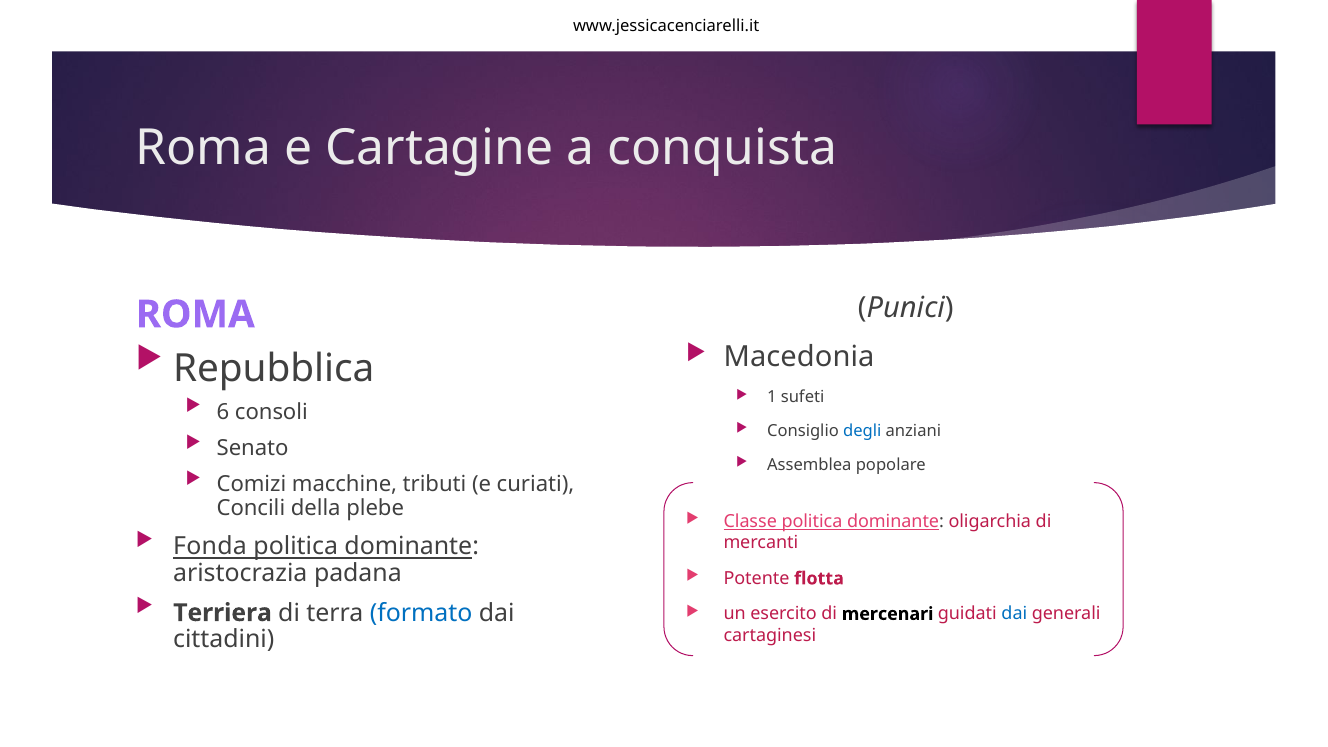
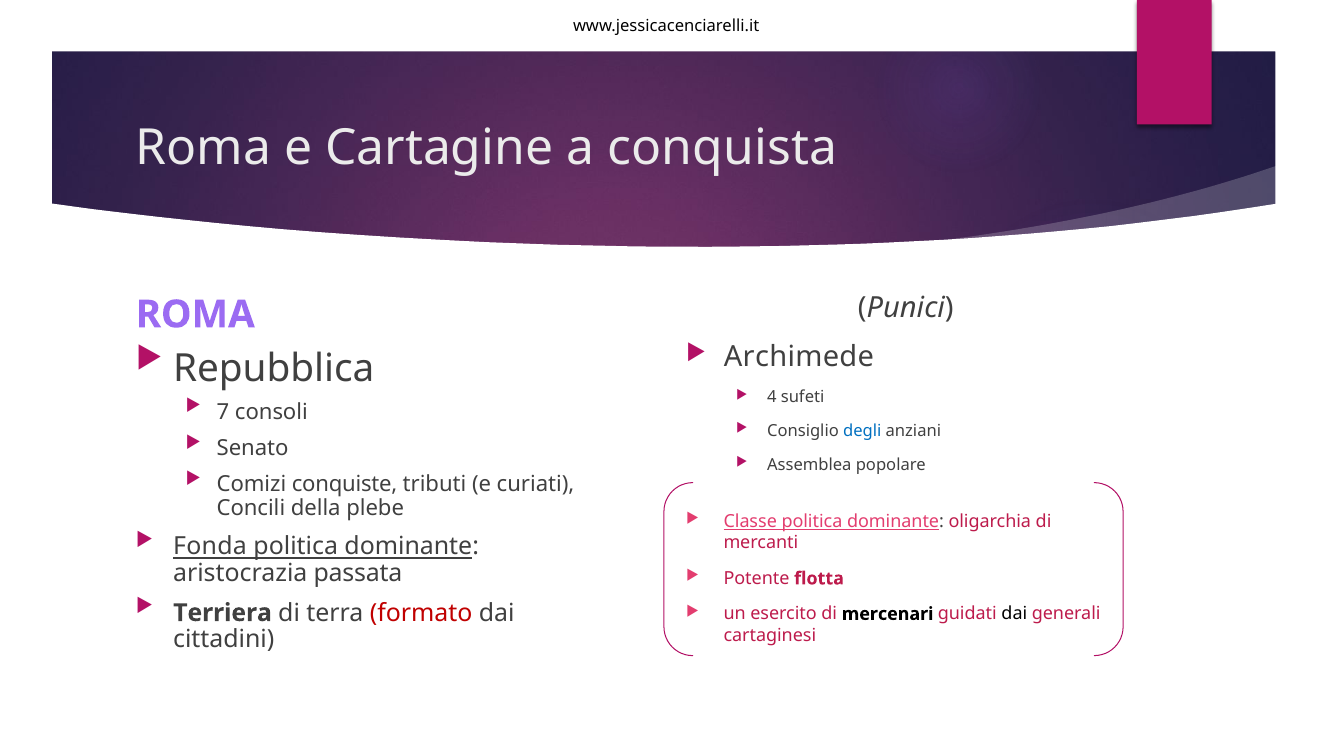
Macedonia: Macedonia -> Archimede
1: 1 -> 4
6: 6 -> 7
macchine: macchine -> conquiste
padana: padana -> passata
formato colour: blue -> red
dai at (1014, 614) colour: blue -> black
